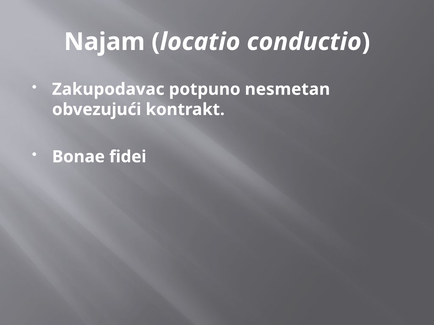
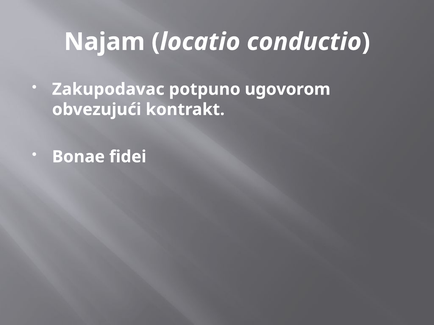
nesmetan: nesmetan -> ugovorom
